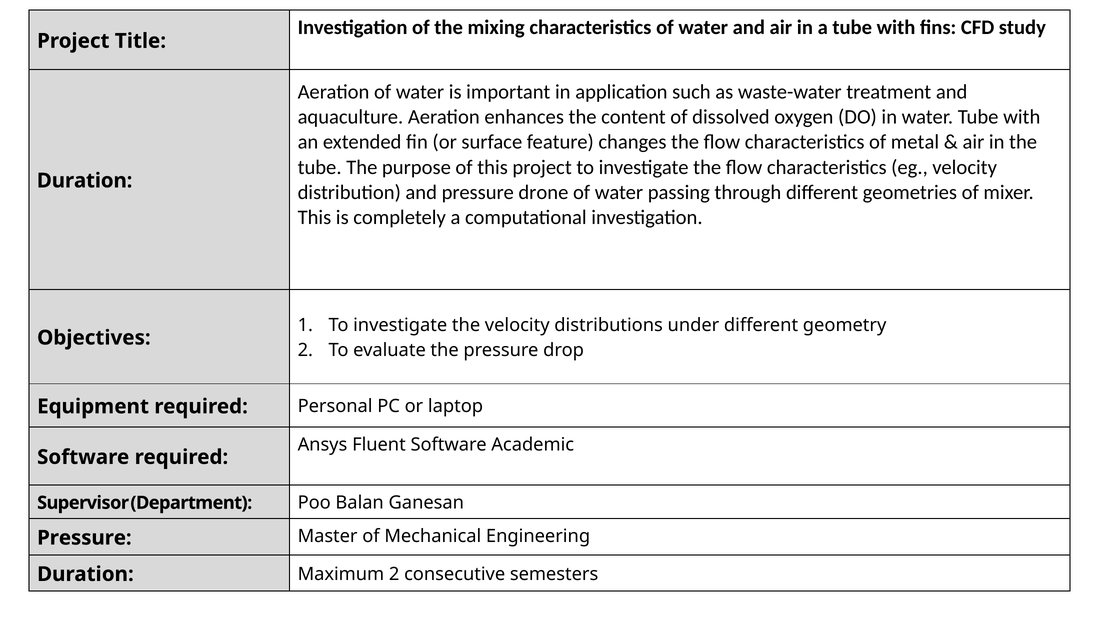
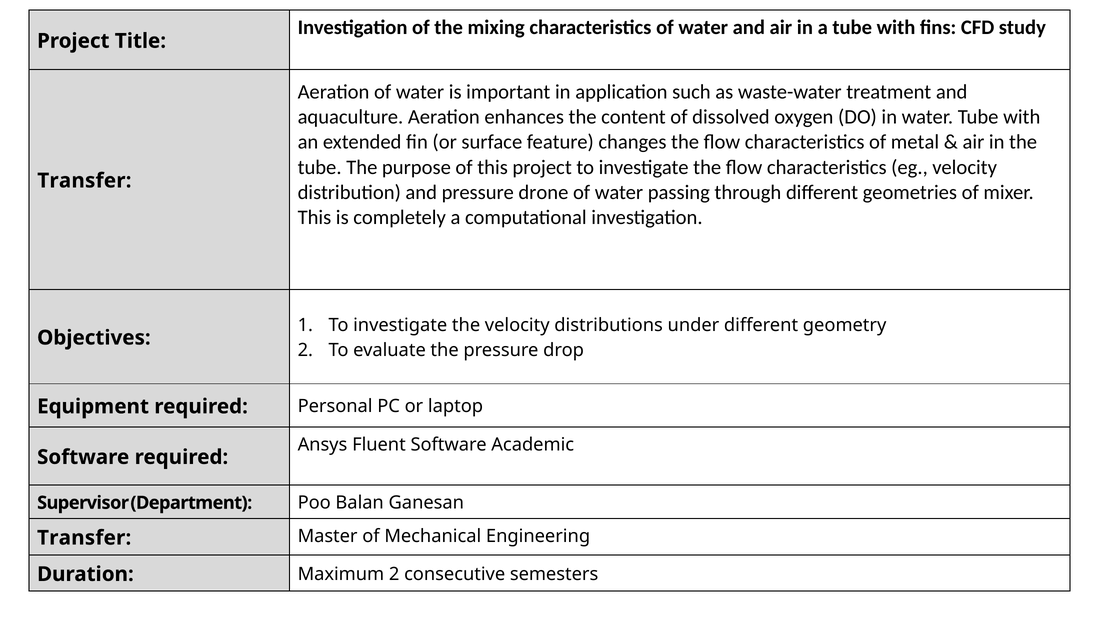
Duration at (85, 181): Duration -> Transfer
Pressure at (84, 538): Pressure -> Transfer
